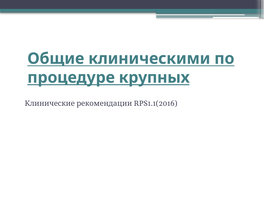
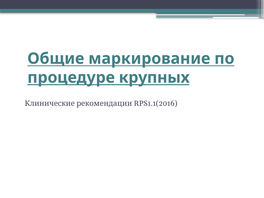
клиническими: клиническими -> маркирование
